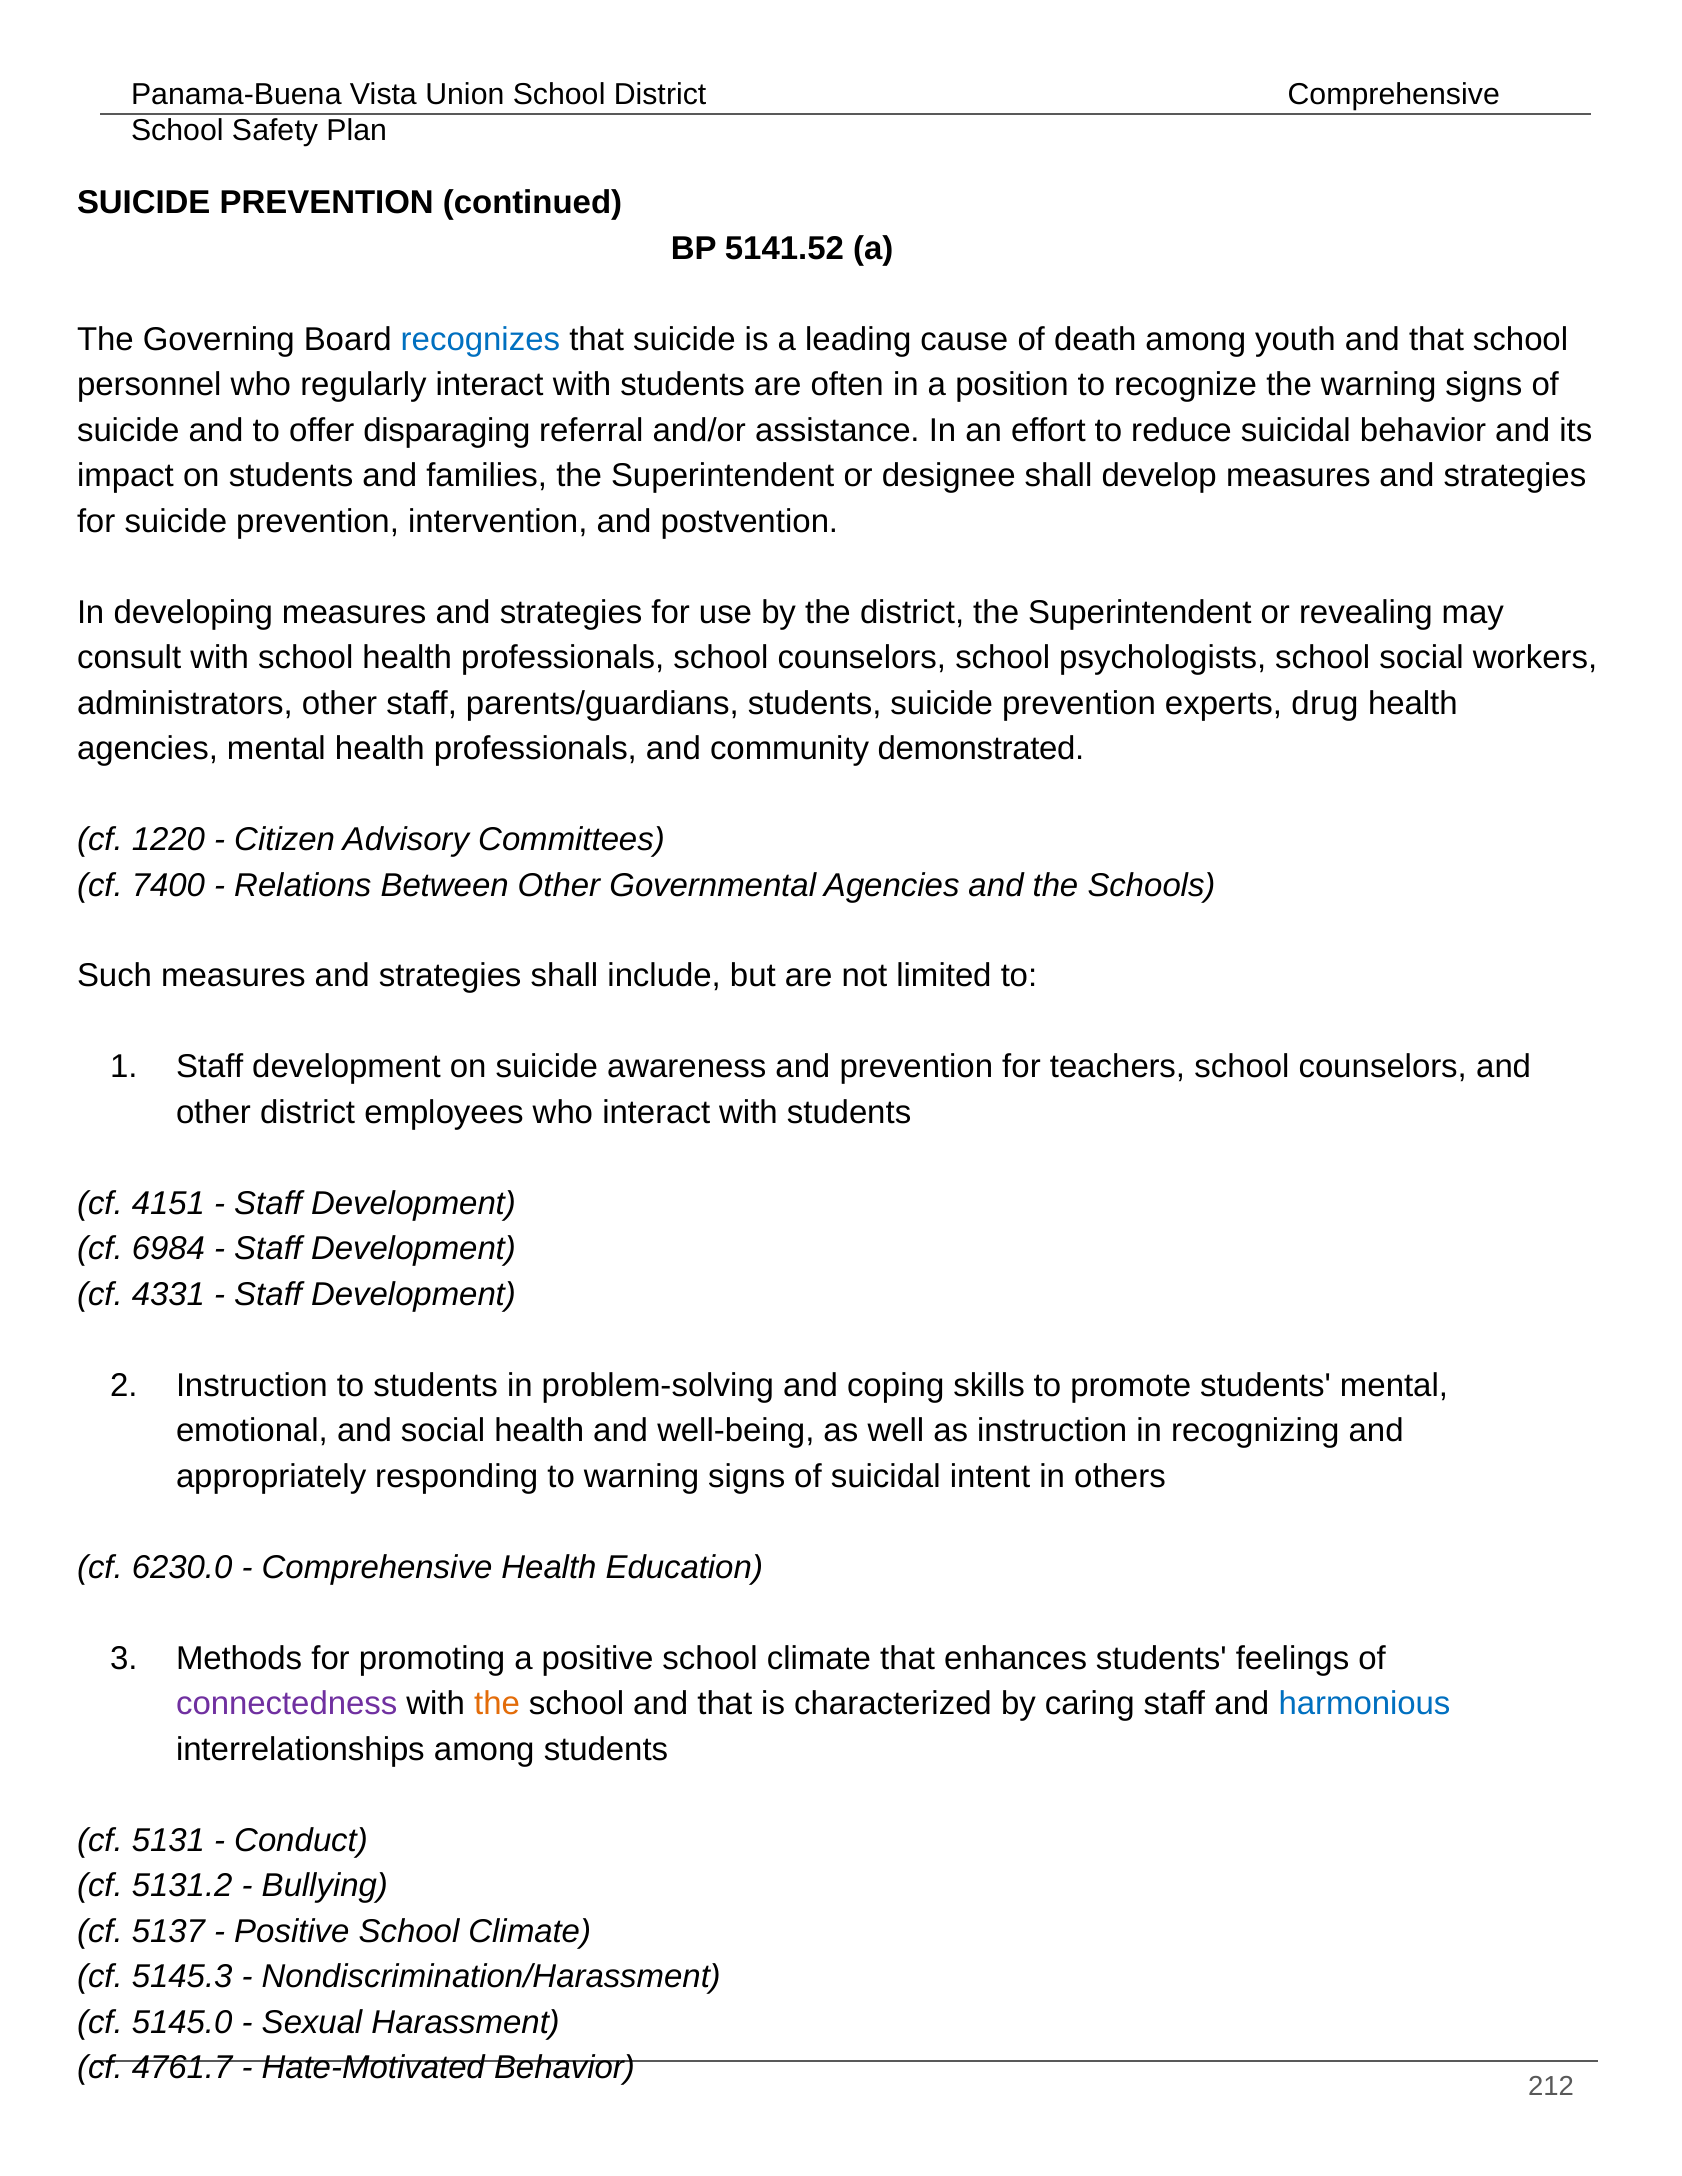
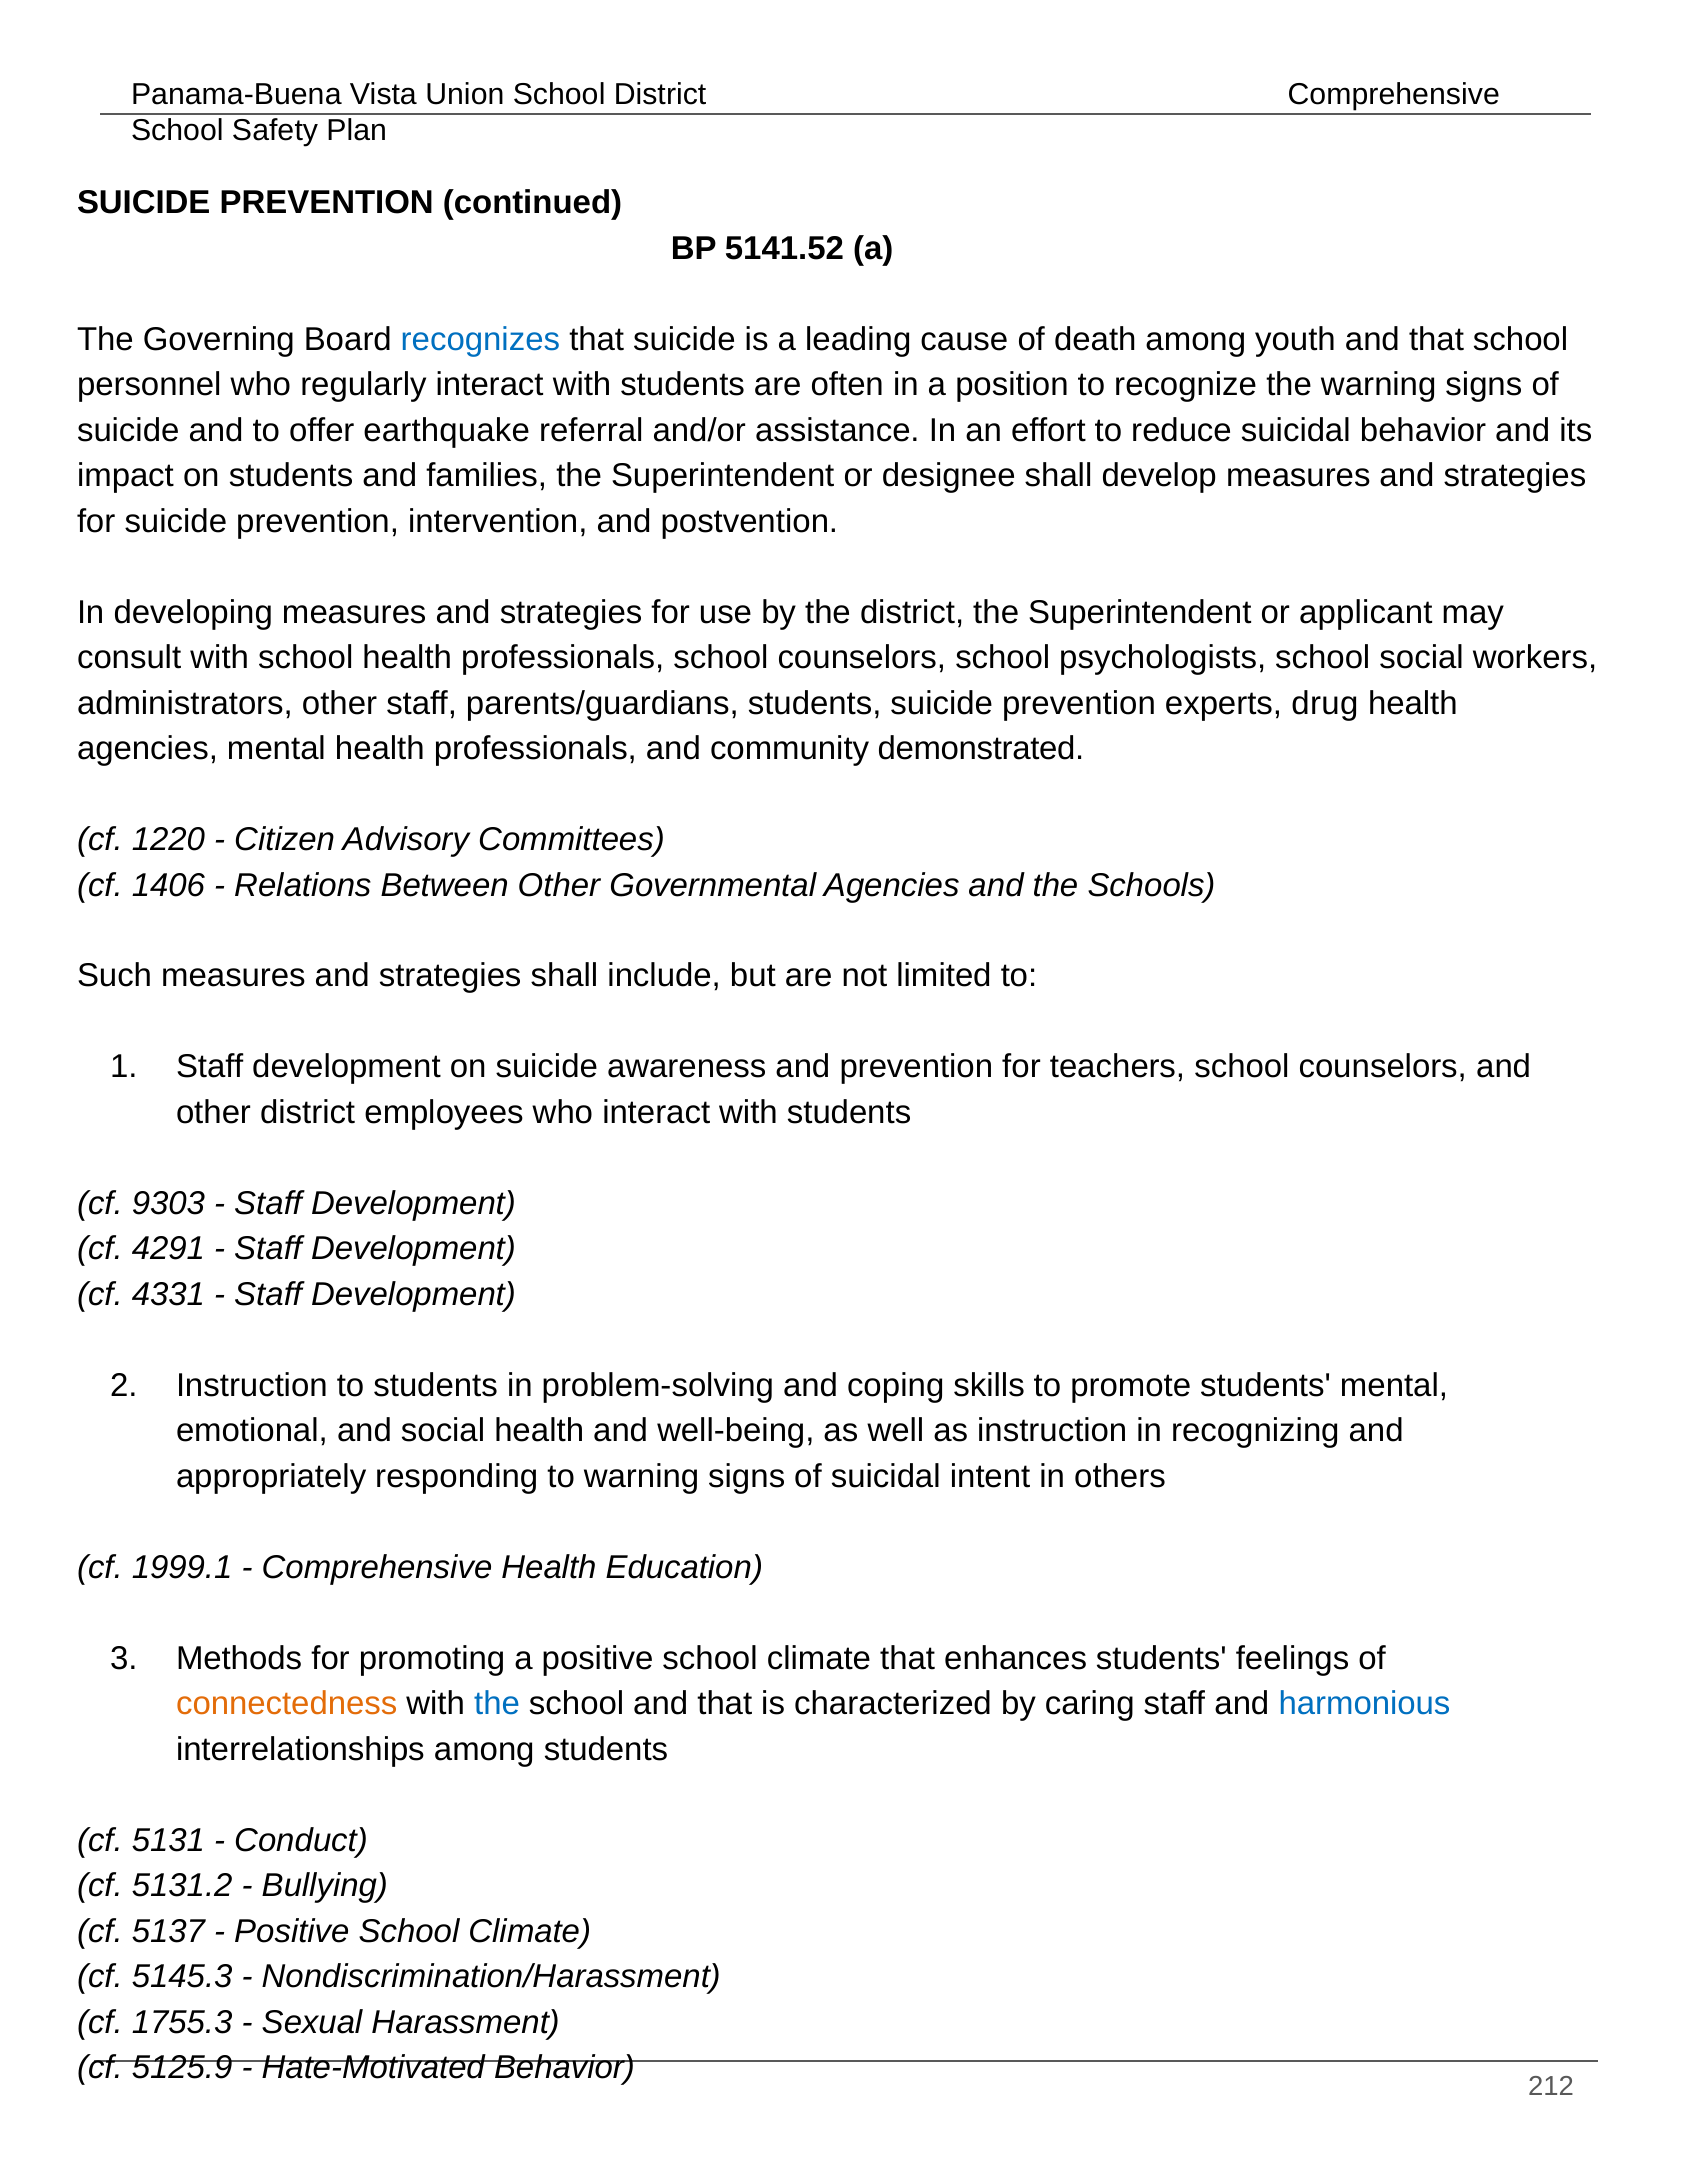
disparaging: disparaging -> earthquake
revealing: revealing -> applicant
7400: 7400 -> 1406
4151: 4151 -> 9303
6984: 6984 -> 4291
6230.0: 6230.0 -> 1999.1
connectedness colour: purple -> orange
the at (497, 1704) colour: orange -> blue
5145.0: 5145.0 -> 1755.3
4761.7: 4761.7 -> 5125.9
